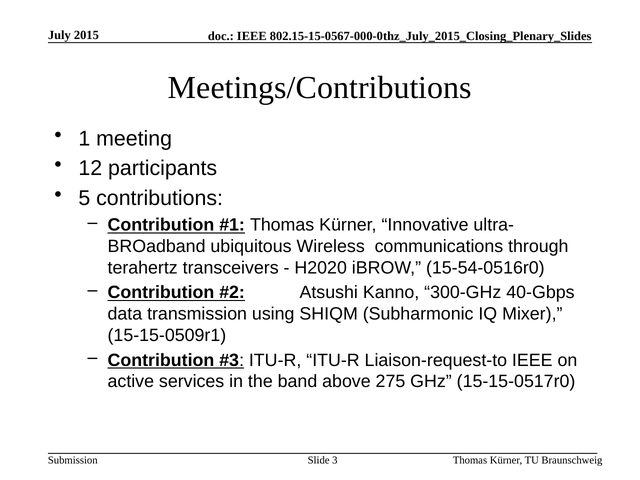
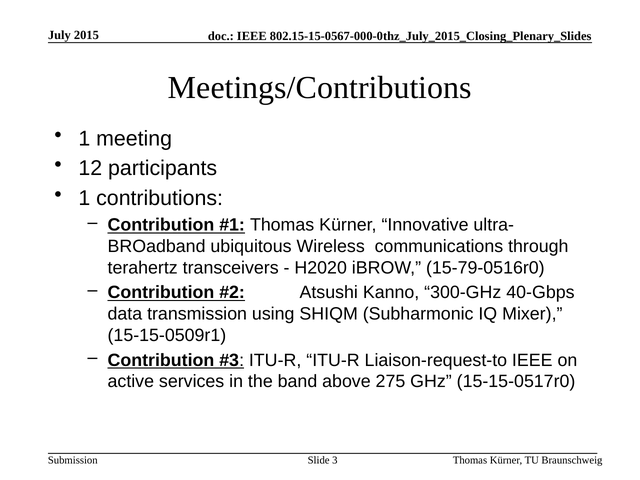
5 at (84, 198): 5 -> 1
15-54-0516r0: 15-54-0516r0 -> 15-79-0516r0
